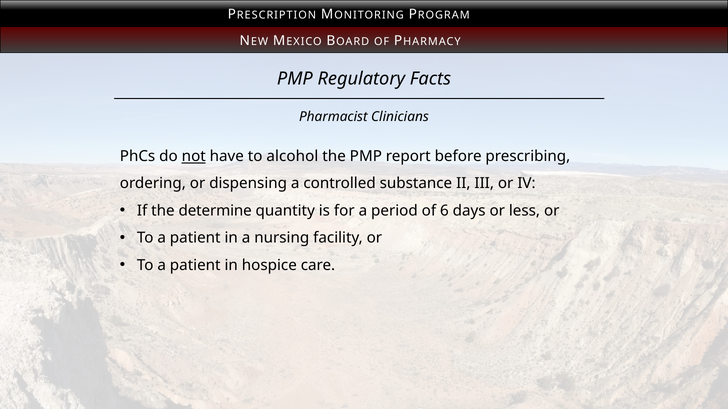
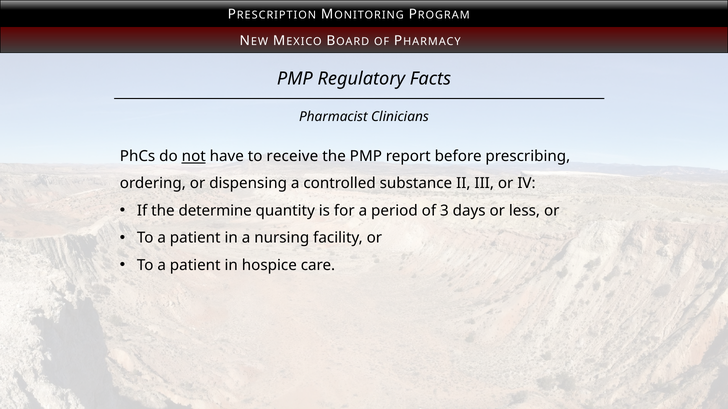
alcohol: alcohol -> receive
6: 6 -> 3
